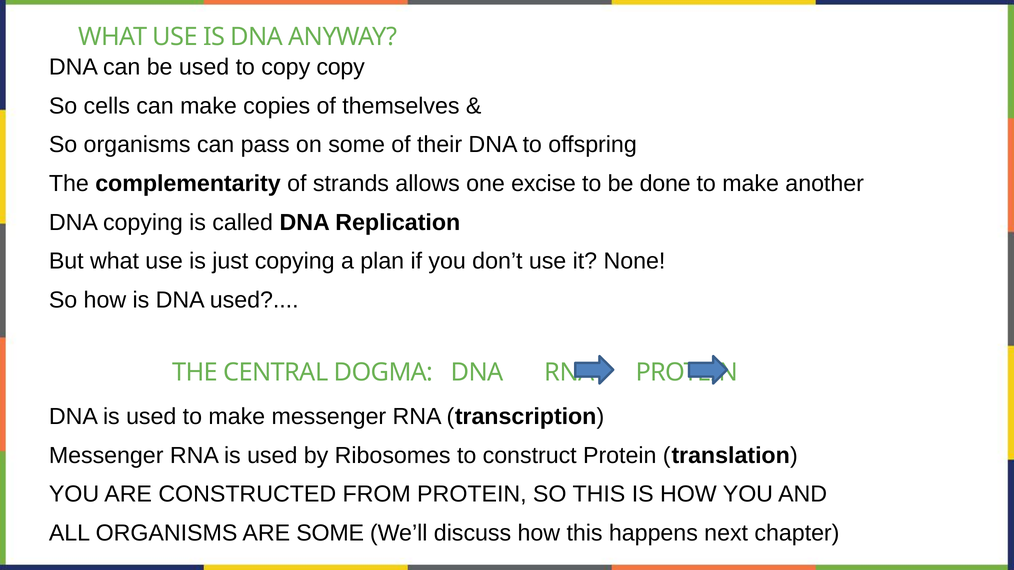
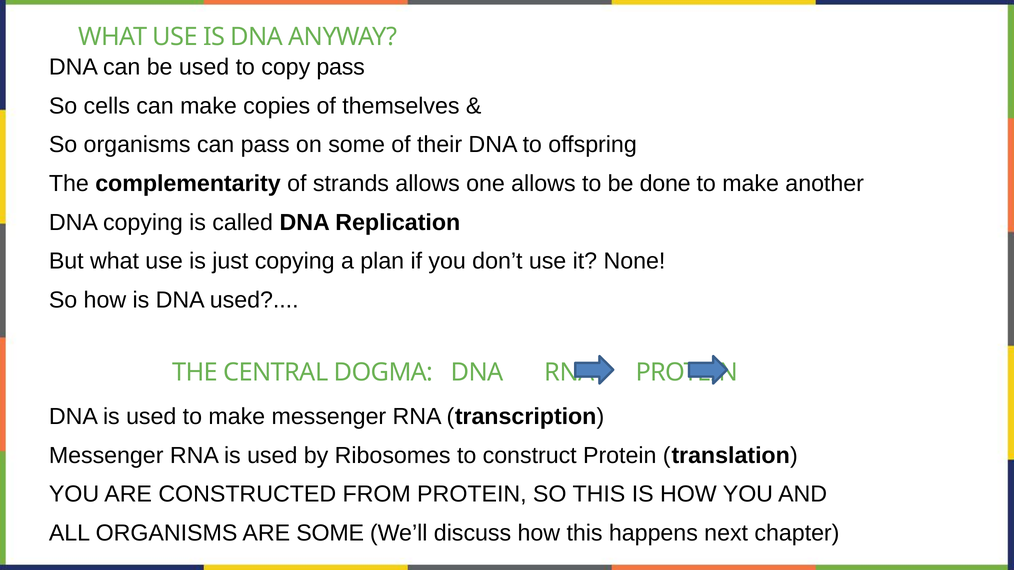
copy copy: copy -> pass
one excise: excise -> allows
